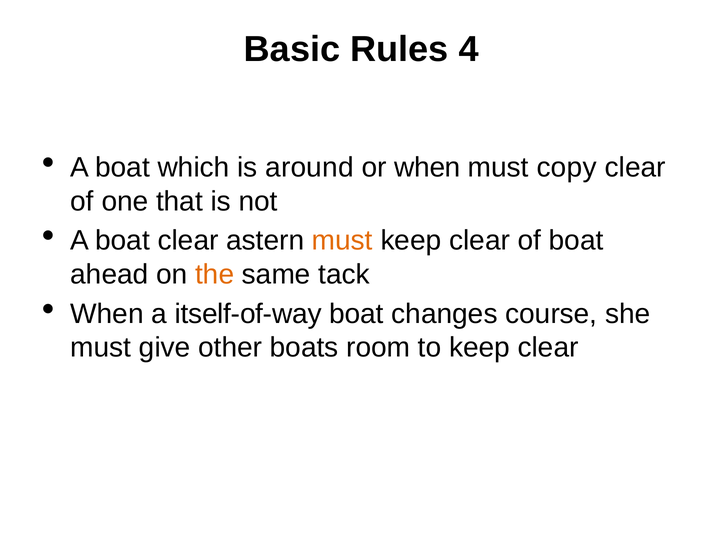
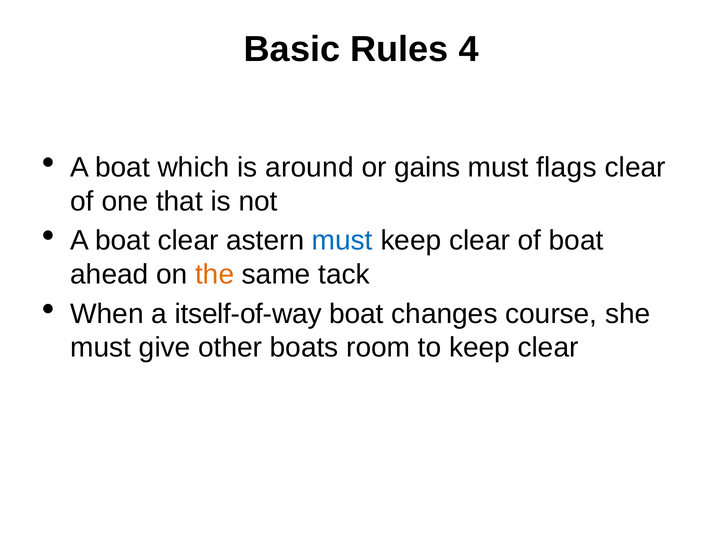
or when: when -> gains
copy: copy -> flags
must at (342, 241) colour: orange -> blue
